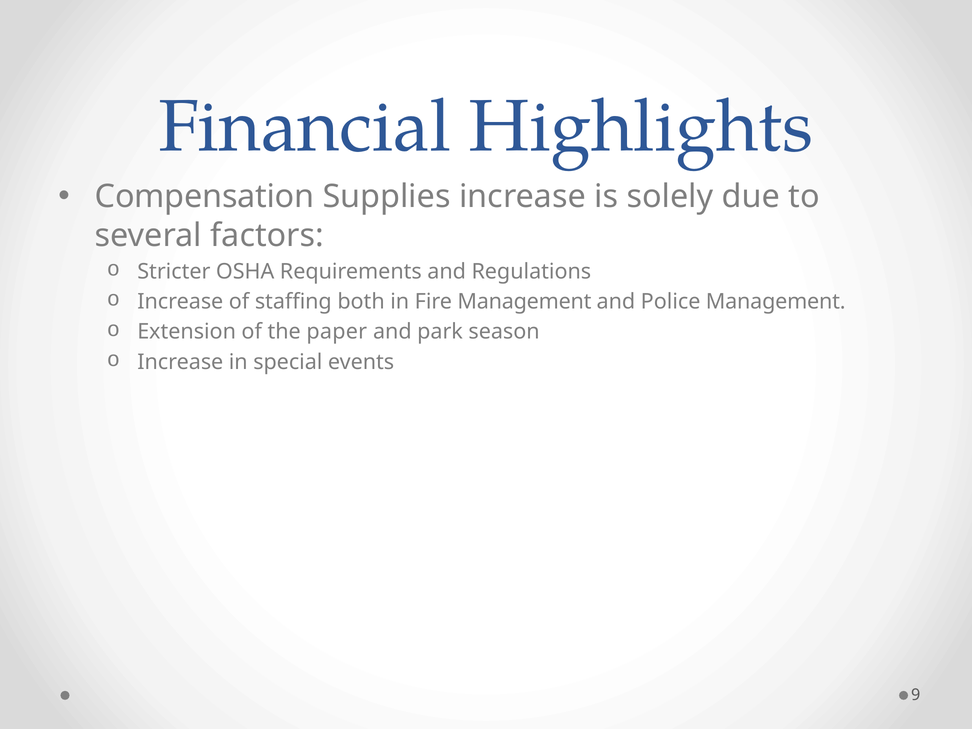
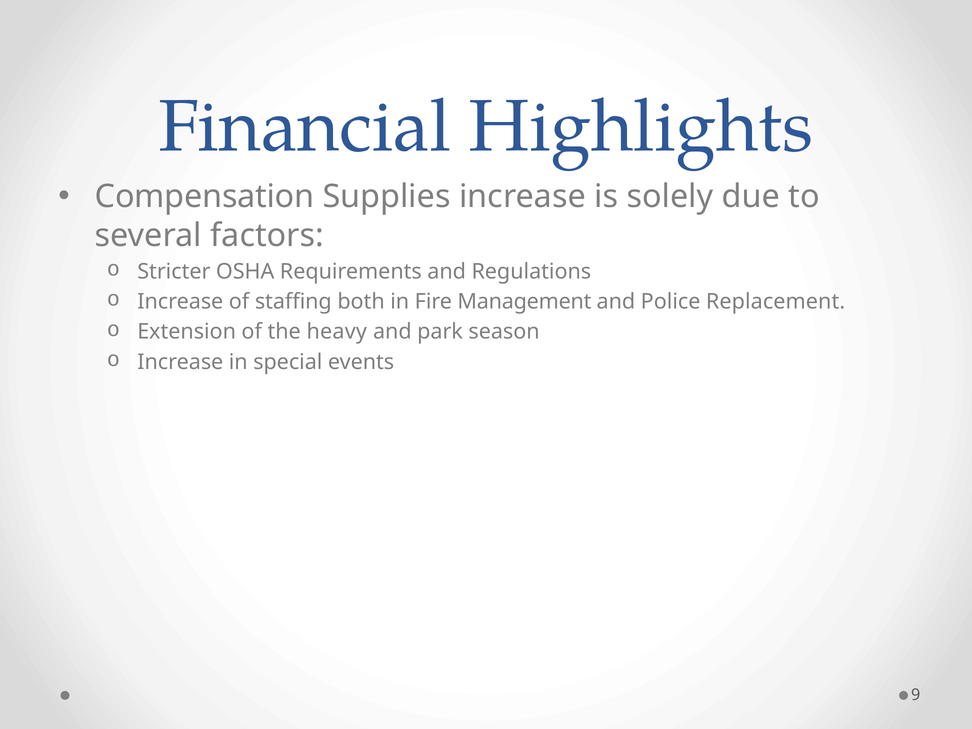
Police Management: Management -> Replacement
paper: paper -> heavy
